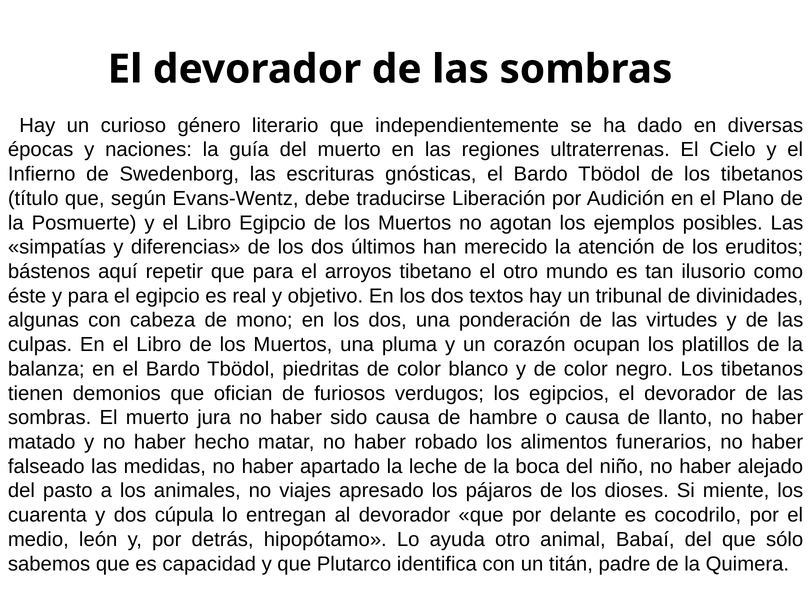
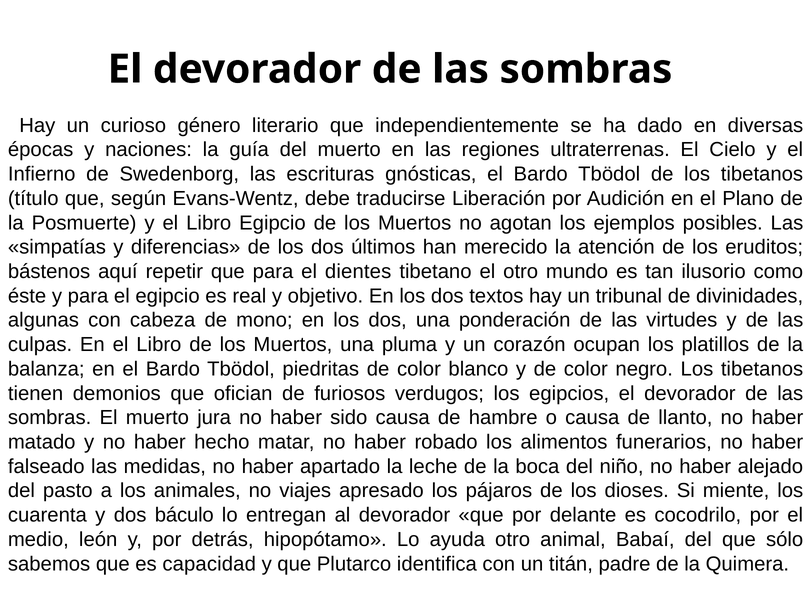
arroyos: arroyos -> dientes
cúpula: cúpula -> báculo
